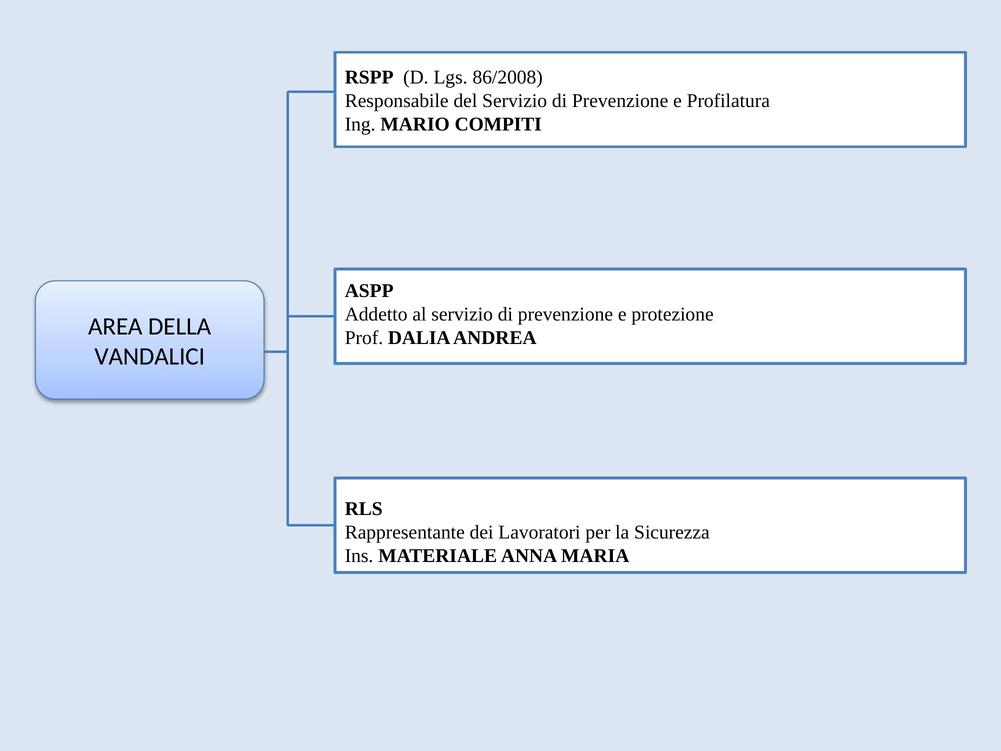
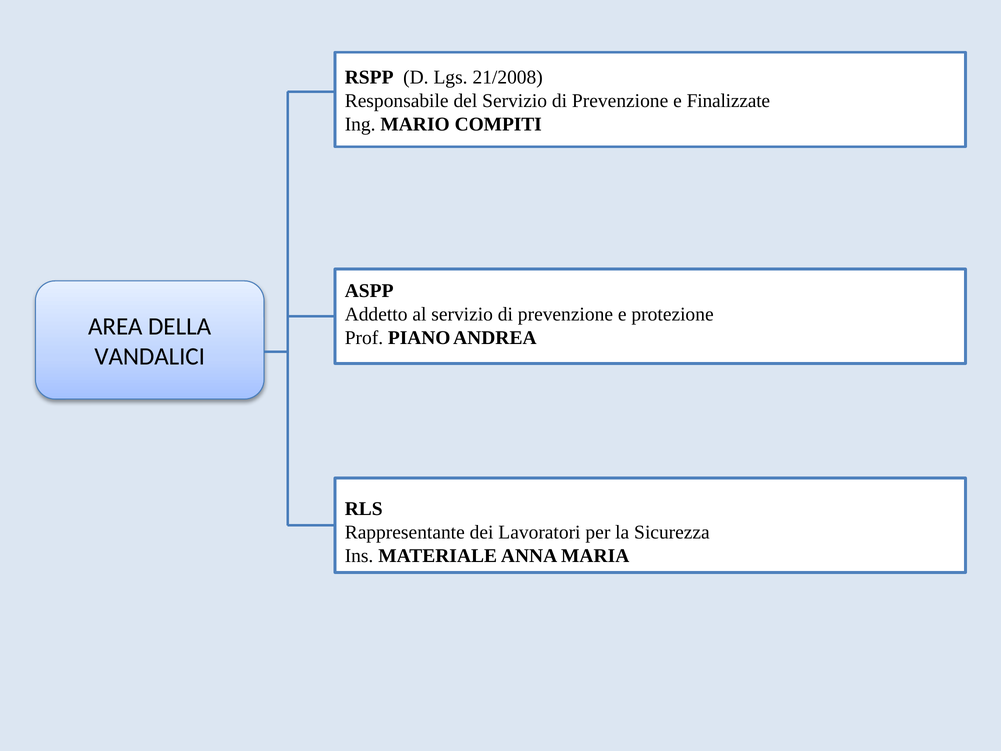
86/2008: 86/2008 -> 21/2008
Profilatura: Profilatura -> Finalizzate
DALIA: DALIA -> PIANO
